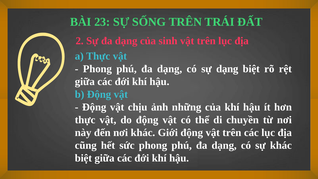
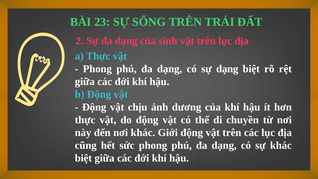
những: những -> dương
